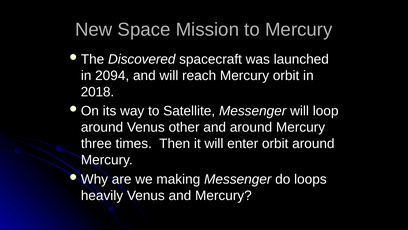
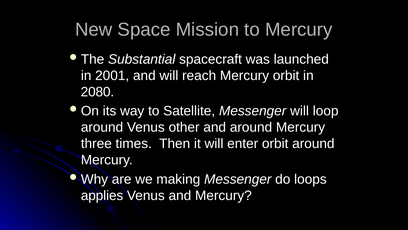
Discovered: Discovered -> Substantial
2094: 2094 -> 2001
2018: 2018 -> 2080
heavily: heavily -> applies
